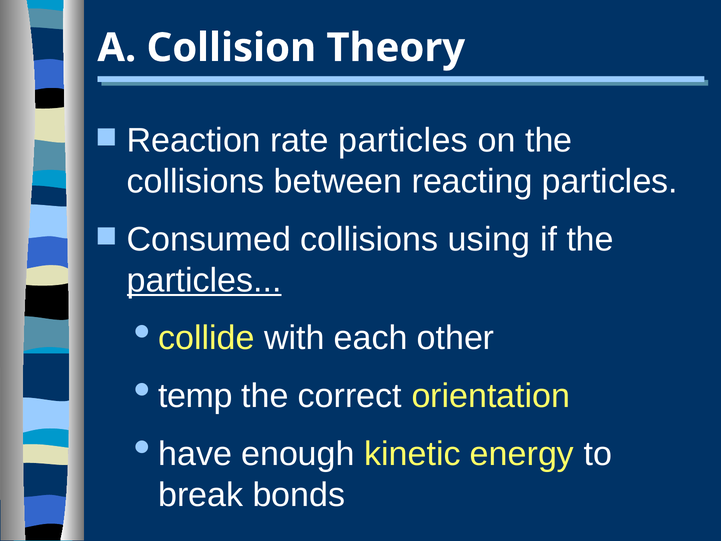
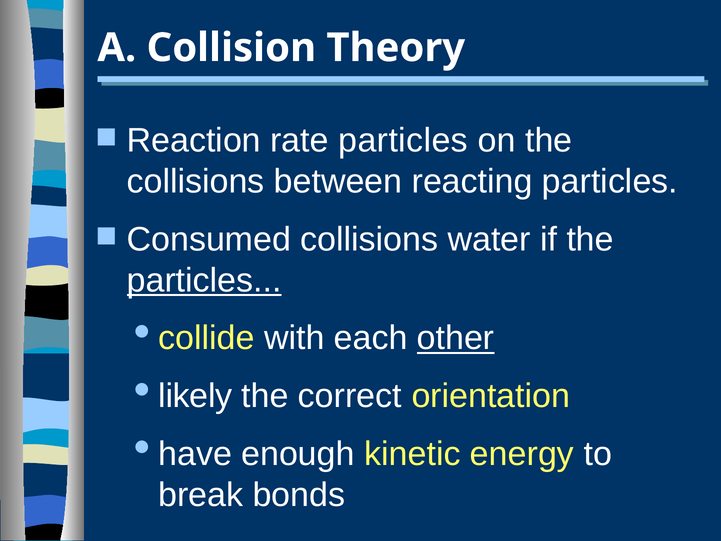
using: using -> water
other underline: none -> present
temp: temp -> likely
